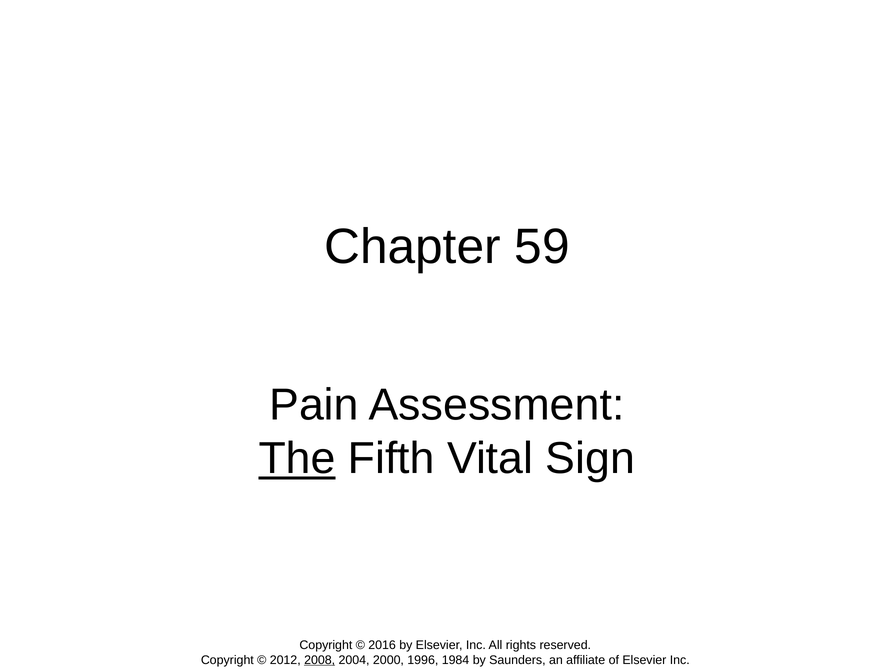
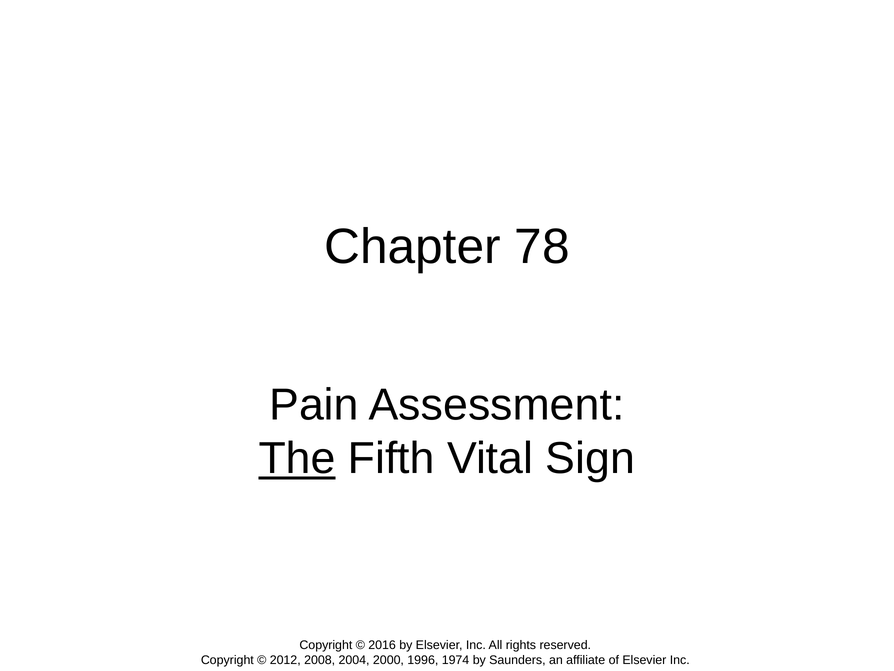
59: 59 -> 78
2008 underline: present -> none
1984: 1984 -> 1974
